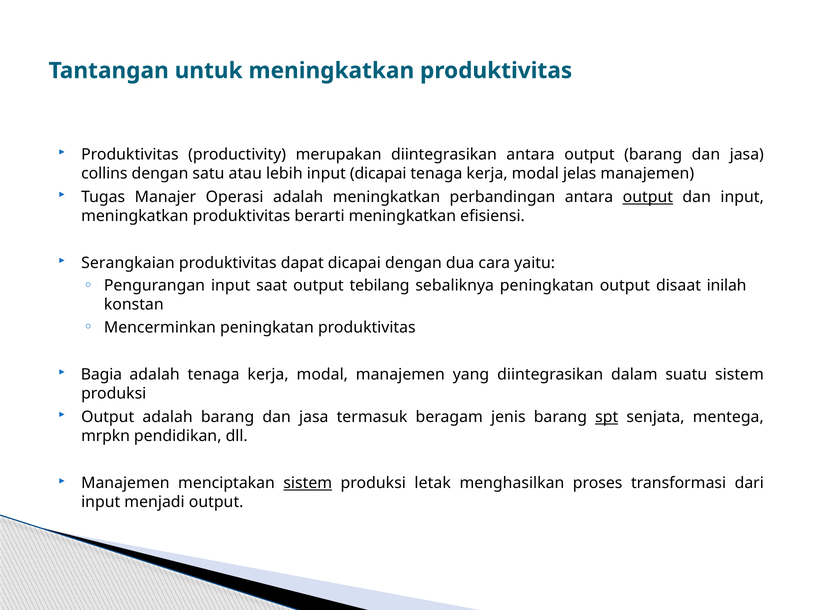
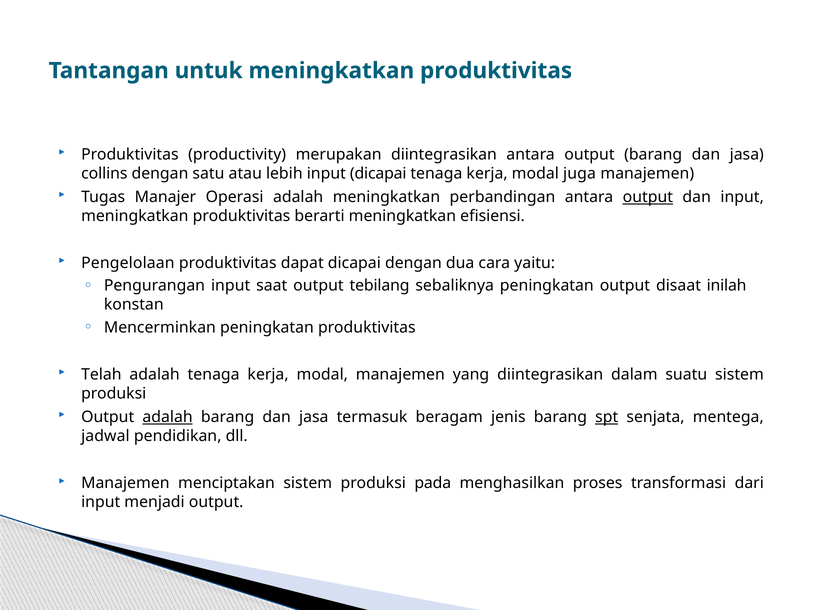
jelas: jelas -> juga
Serangkaian: Serangkaian -> Pengelolaan
Bagia: Bagia -> Telah
adalah at (168, 417) underline: none -> present
mrpkn: mrpkn -> jadwal
sistem at (308, 483) underline: present -> none
letak: letak -> pada
